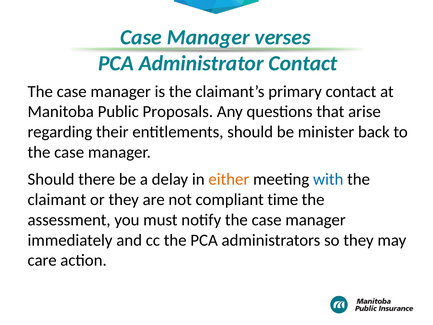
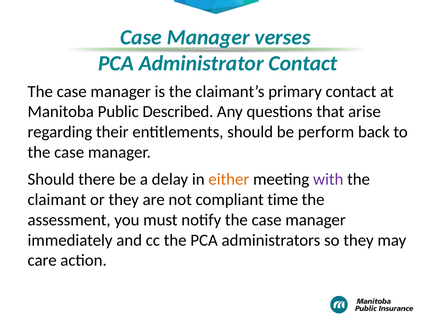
Proposals: Proposals -> Described
minister: minister -> perform
with colour: blue -> purple
